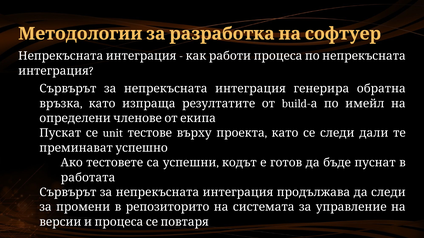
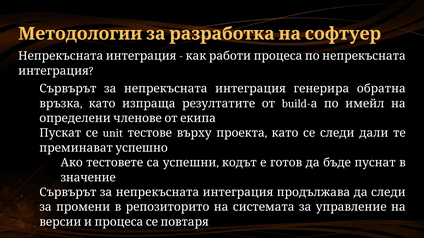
работата: работата -> значение
